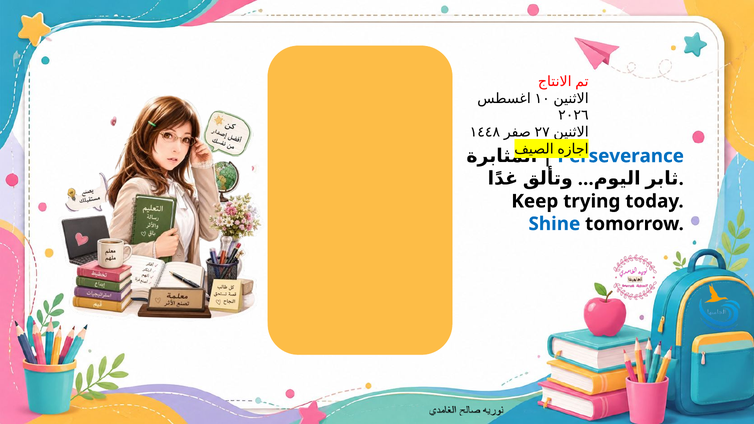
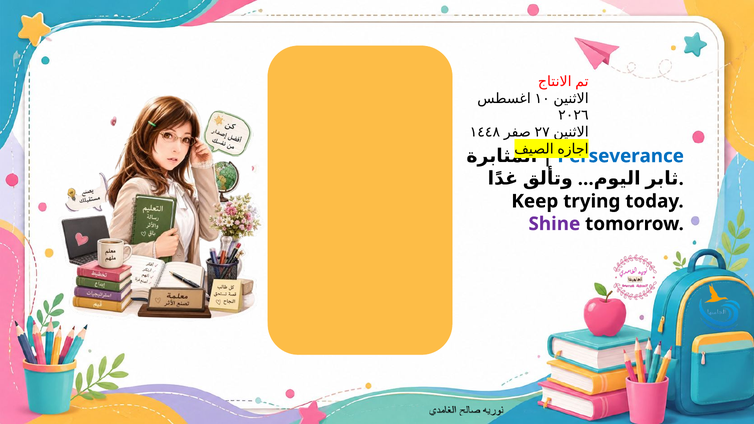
Shine colour: blue -> purple
